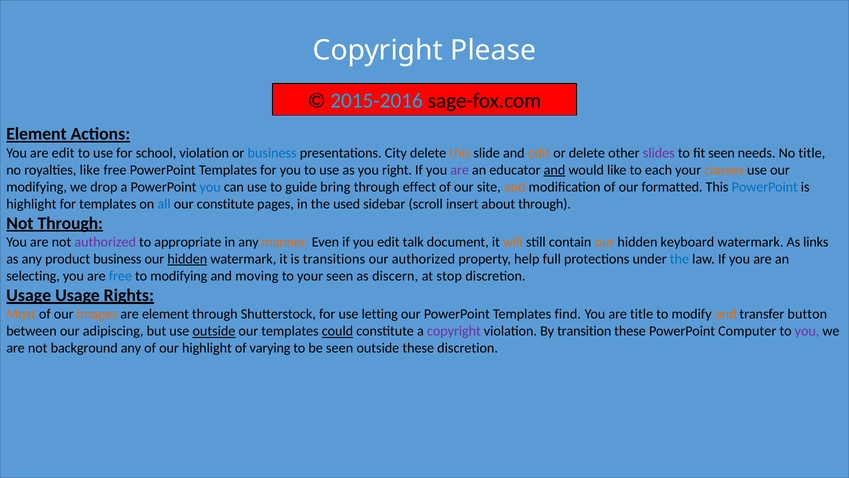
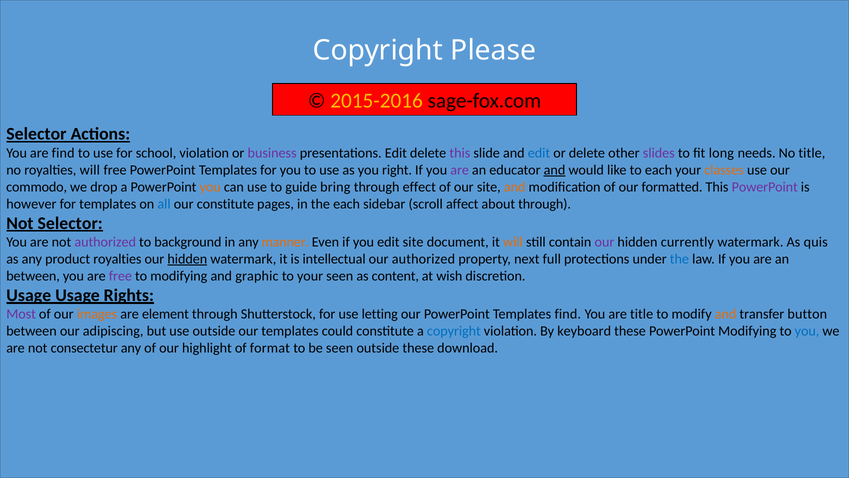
2015-2016 colour: light blue -> yellow
Element at (36, 134): Element -> Selector
are edit: edit -> find
business at (272, 153) colour: blue -> purple
presentations City: City -> Edit
this at (460, 153) colour: orange -> purple
edit at (539, 153) colour: orange -> blue
fit seen: seen -> long
royalties like: like -> will
modifying at (37, 187): modifying -> commodo
you at (210, 187) colour: blue -> orange
PowerPoint at (765, 187) colour: blue -> purple
highlight at (31, 204): highlight -> however
the used: used -> each
insert: insert -> affect
Not Through: Through -> Selector
appropriate: appropriate -> background
edit talk: talk -> site
our at (604, 242) colour: orange -> purple
keyboard: keyboard -> currently
links: links -> quis
product business: business -> royalties
transitions: transitions -> intellectual
help: help -> next
selecting at (33, 276): selecting -> between
free at (120, 276) colour: blue -> purple
moving: moving -> graphic
discern: discern -> content
stop: stop -> wish
Most colour: orange -> purple
outside at (214, 331) underline: present -> none
could underline: present -> none
copyright at (454, 331) colour: purple -> blue
transition: transition -> keyboard
PowerPoint Computer: Computer -> Modifying
you at (807, 331) colour: purple -> blue
background: background -> consectetur
varying: varying -> format
these discretion: discretion -> download
